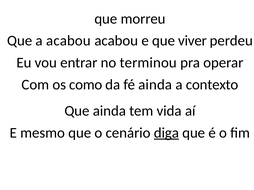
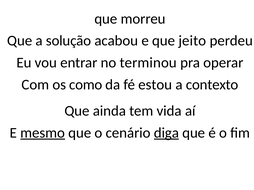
a acabou: acabou -> solução
viver: viver -> jeito
fé ainda: ainda -> estou
mesmo underline: none -> present
